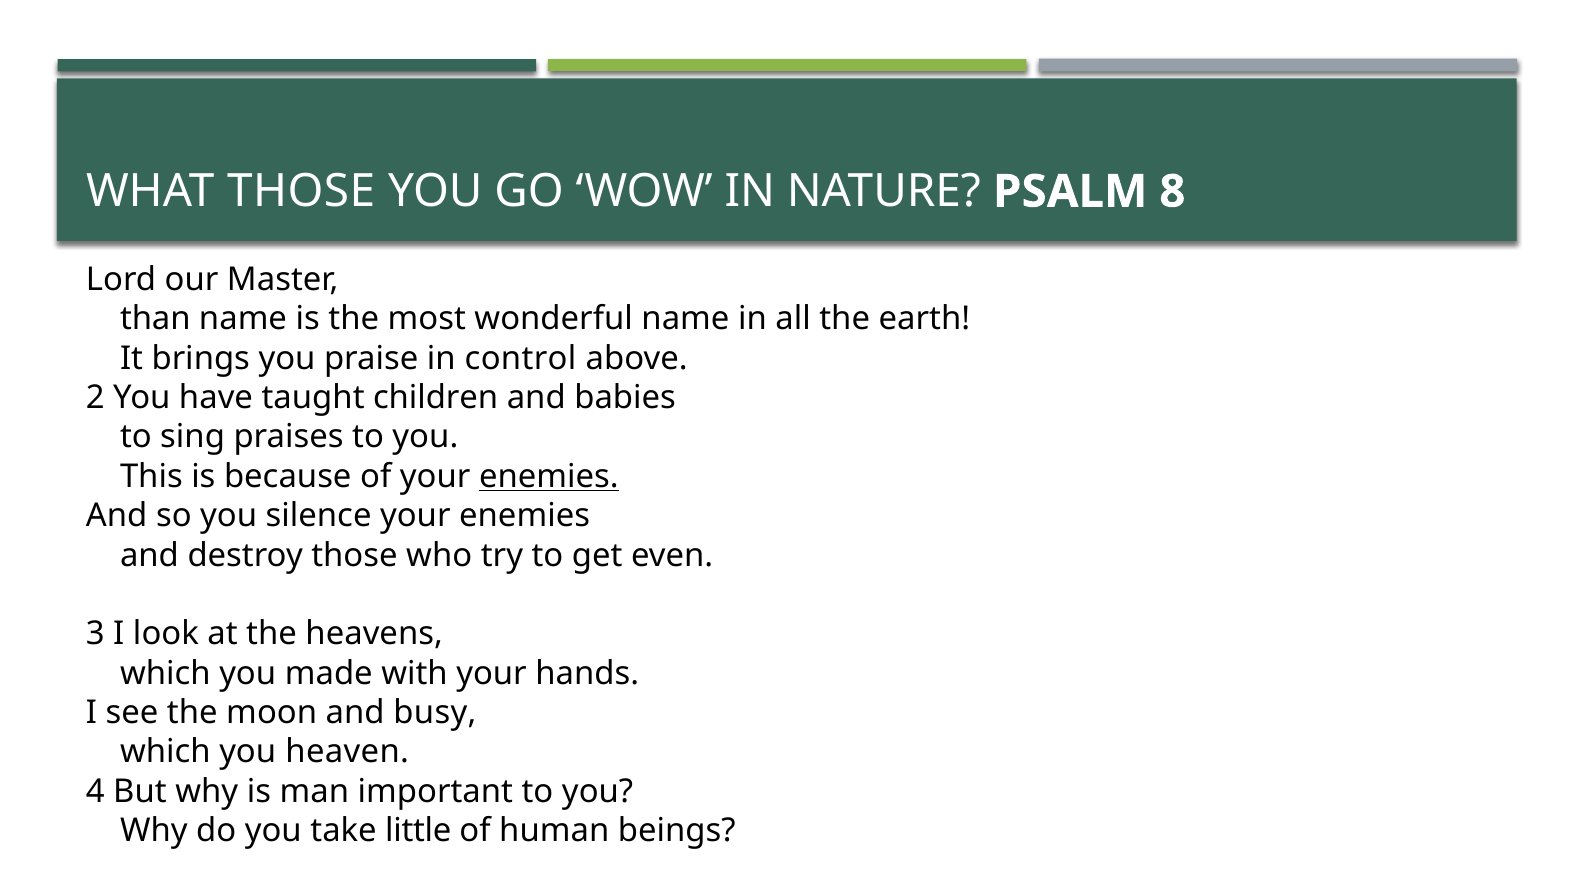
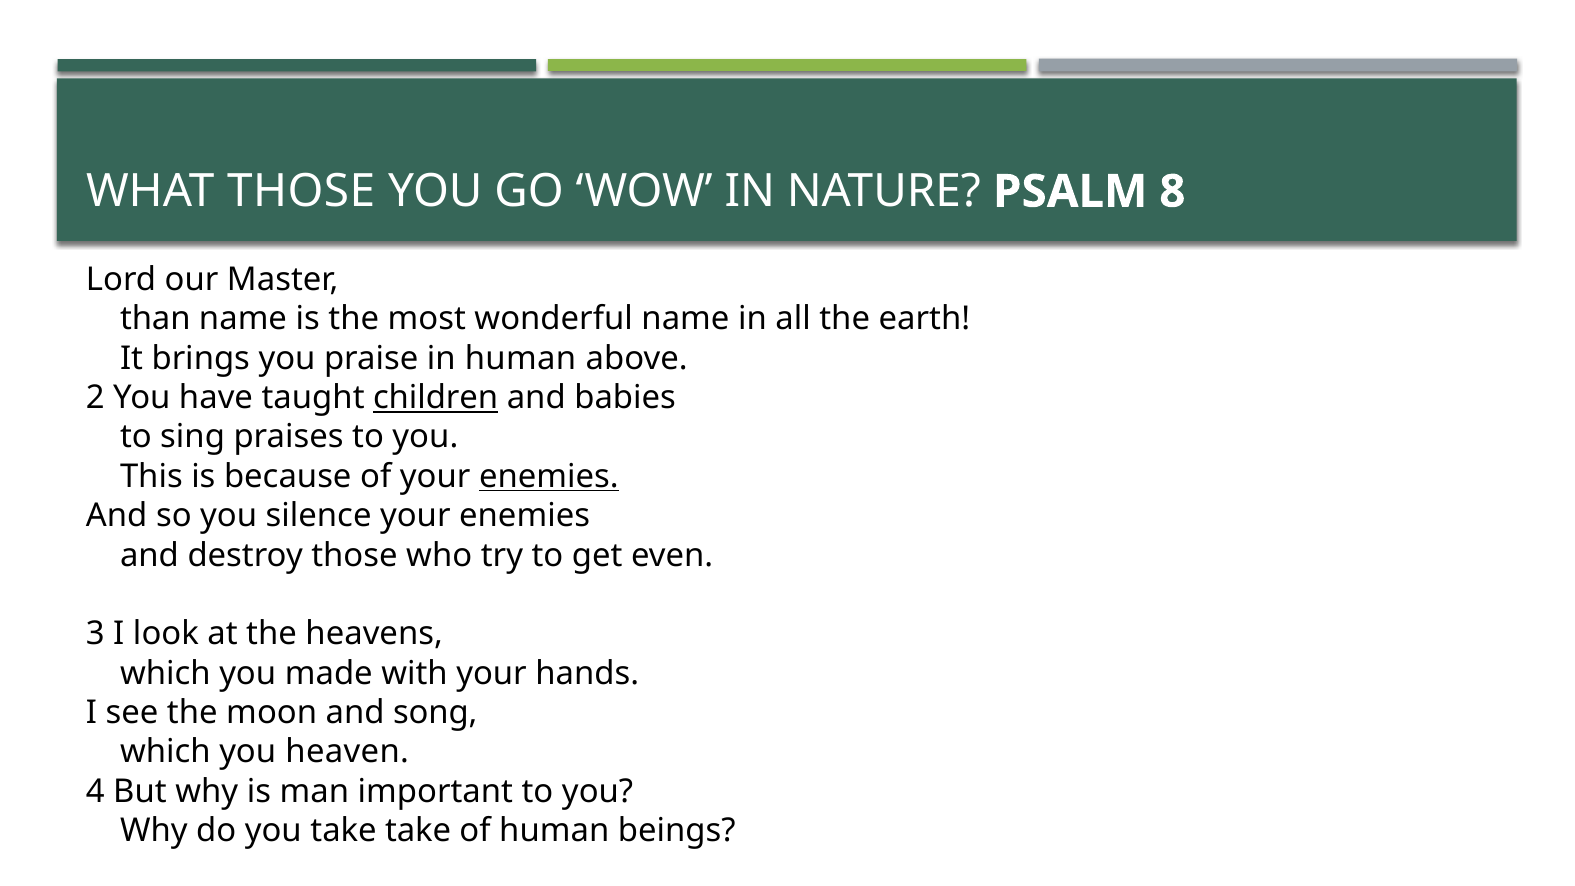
in control: control -> human
children underline: none -> present
busy: busy -> song
take little: little -> take
